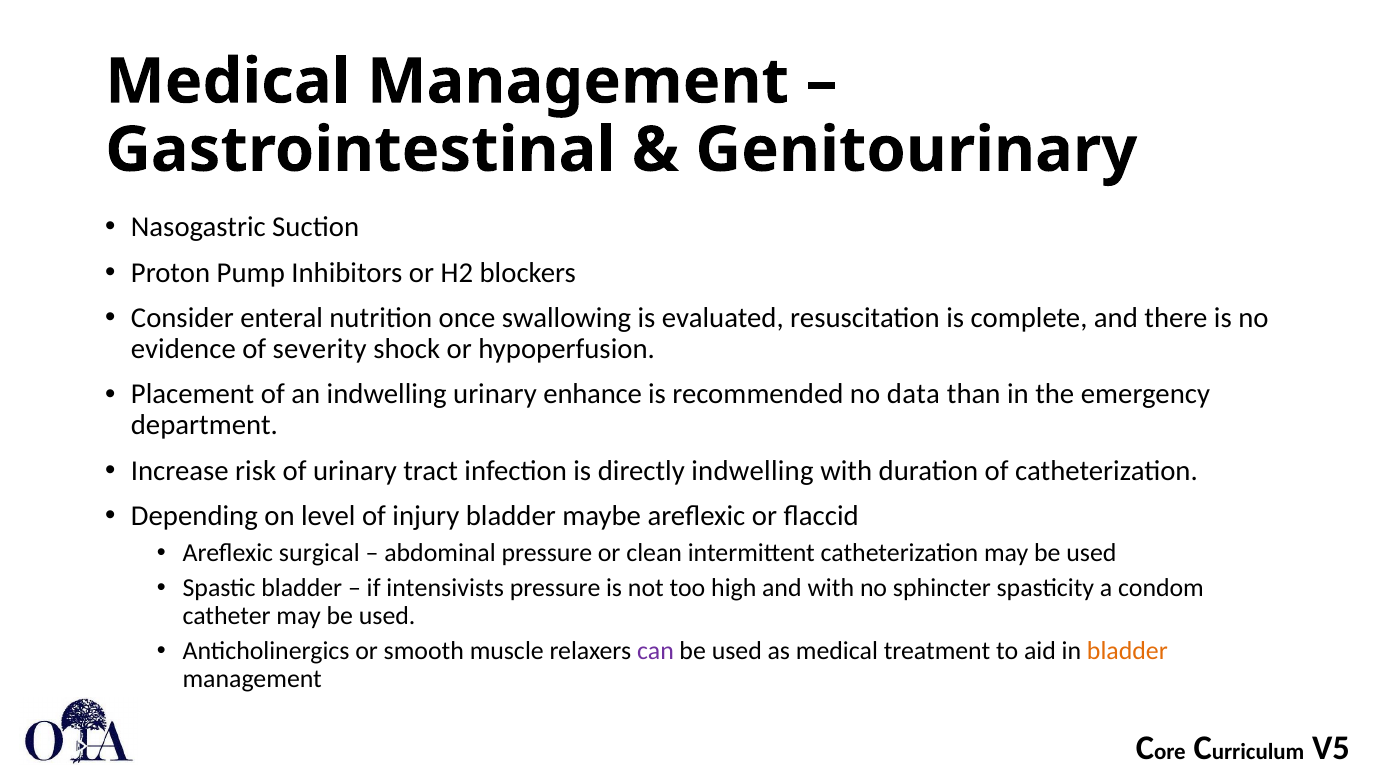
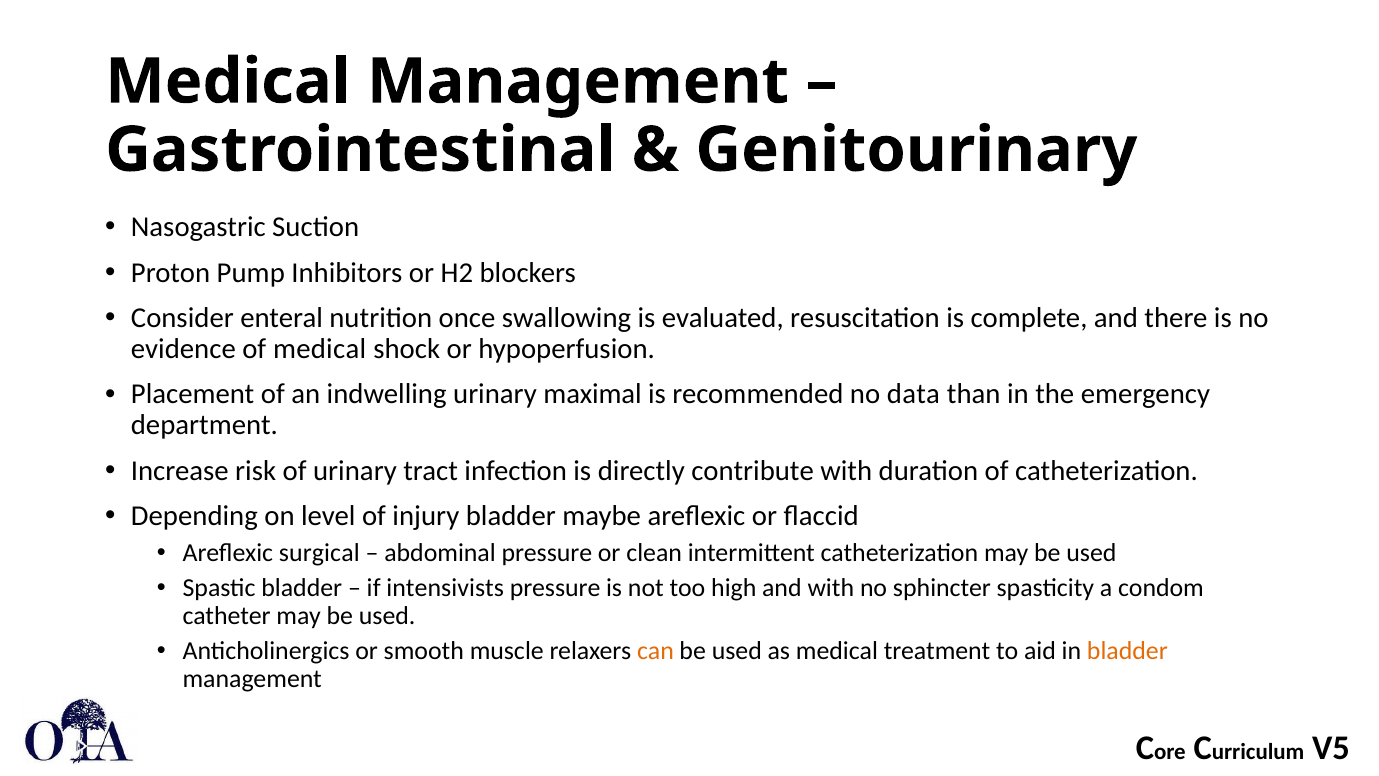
of severity: severity -> medical
enhance: enhance -> maximal
directly indwelling: indwelling -> contribute
can colour: purple -> orange
